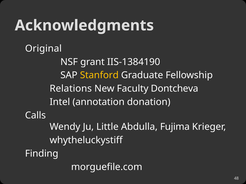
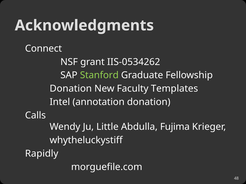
Original: Original -> Connect
IIS-1384190: IIS-1384190 -> IIS-0534262
Stanford colour: yellow -> light green
Relations at (71, 89): Relations -> Donation
Dontcheva: Dontcheva -> Templates
Finding: Finding -> Rapidly
